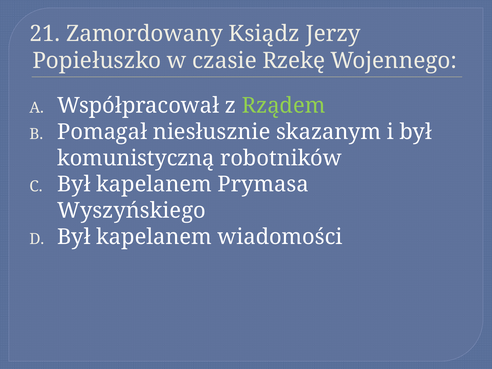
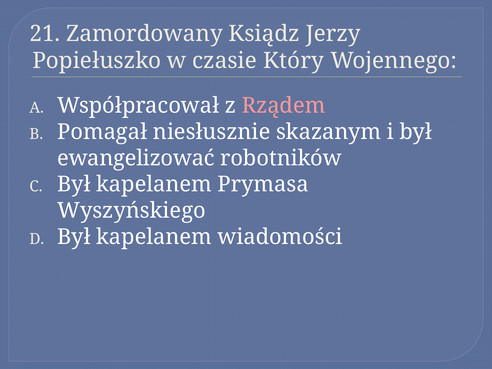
Rzekę: Rzekę -> Który
Rządem colour: light green -> pink
komunistyczną: komunistyczną -> ewangelizować
